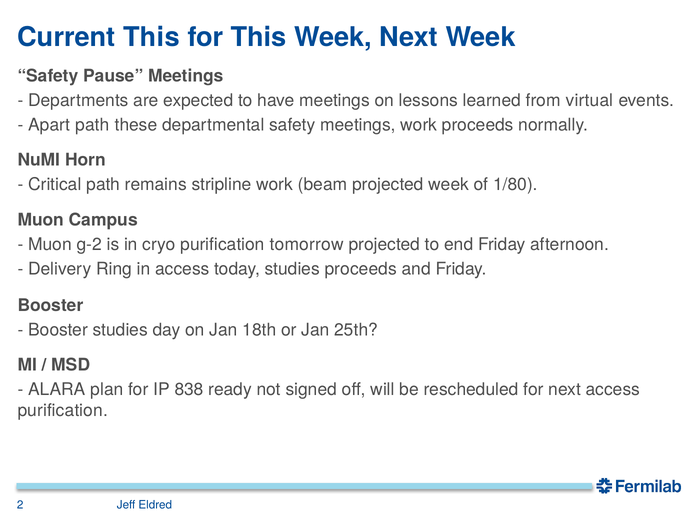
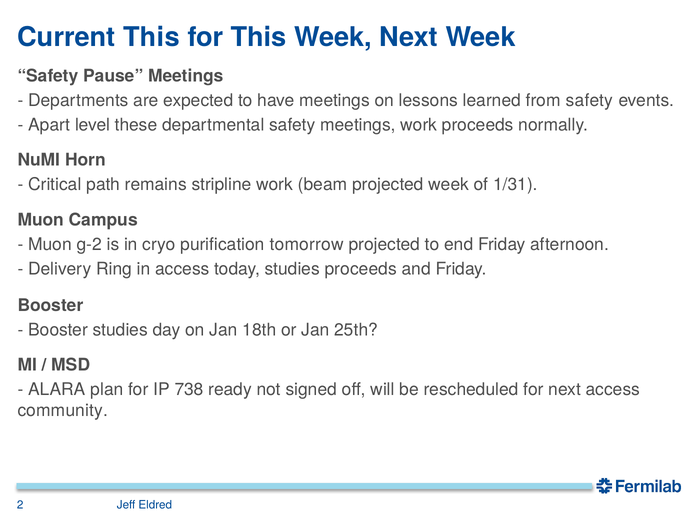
from virtual: virtual -> safety
Apart path: path -> level
1/80: 1/80 -> 1/31
838: 838 -> 738
purification at (63, 410): purification -> community
